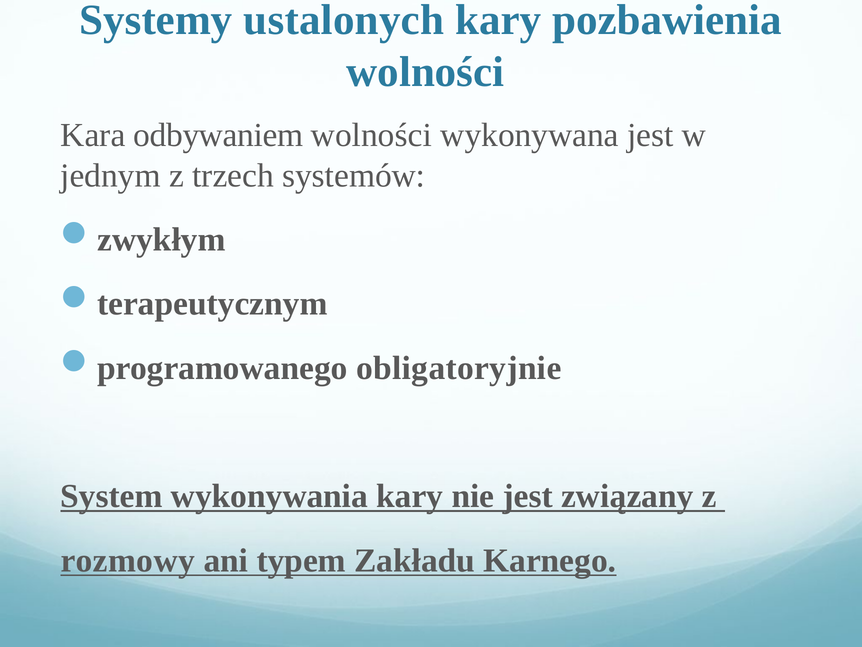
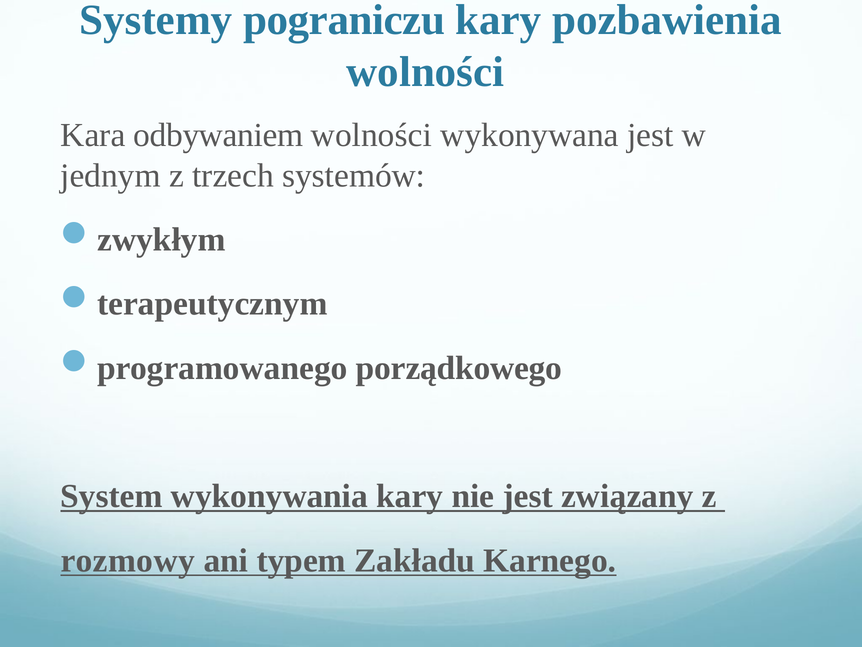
ustalonych: ustalonych -> pograniczu
obligatoryjnie: obligatoryjnie -> porządkowego
